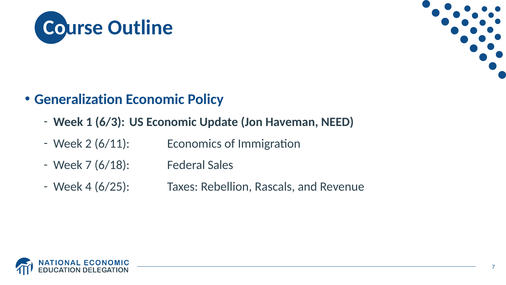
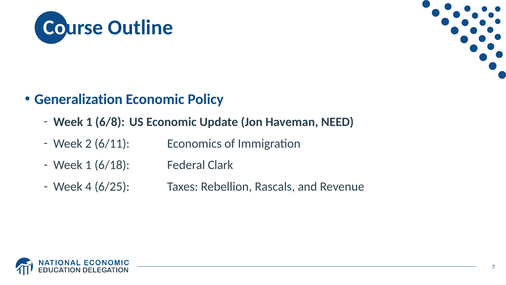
6/3: 6/3 -> 6/8
7 at (88, 165): 7 -> 1
Sales: Sales -> Clark
